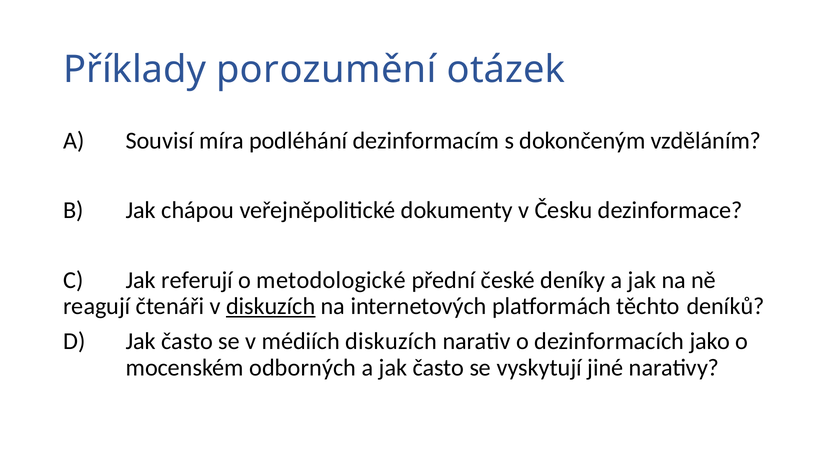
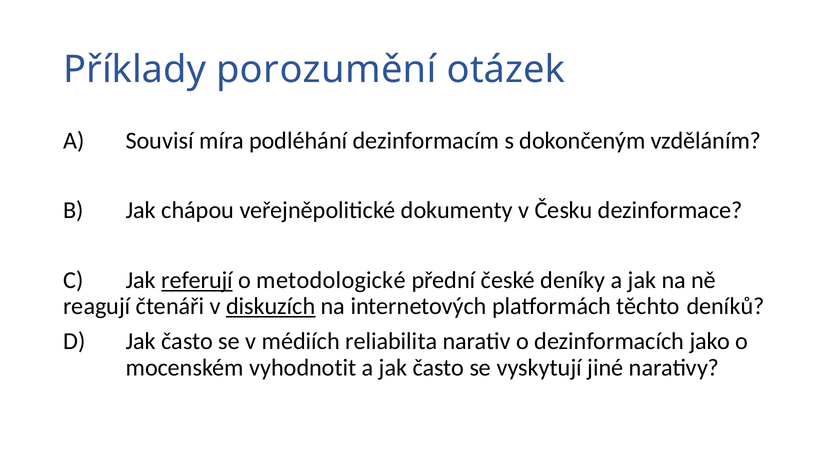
referují underline: none -> present
médiích diskuzích: diskuzích -> reliabilita
odborných: odborných -> vyhodnotit
